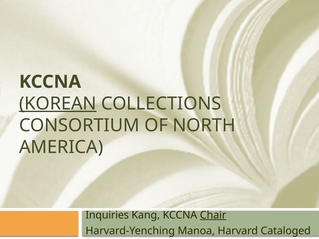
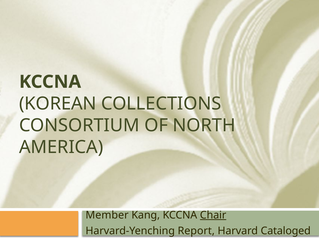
KOREAN underline: present -> none
Inquiries: Inquiries -> Member
Manoa: Manoa -> Report
